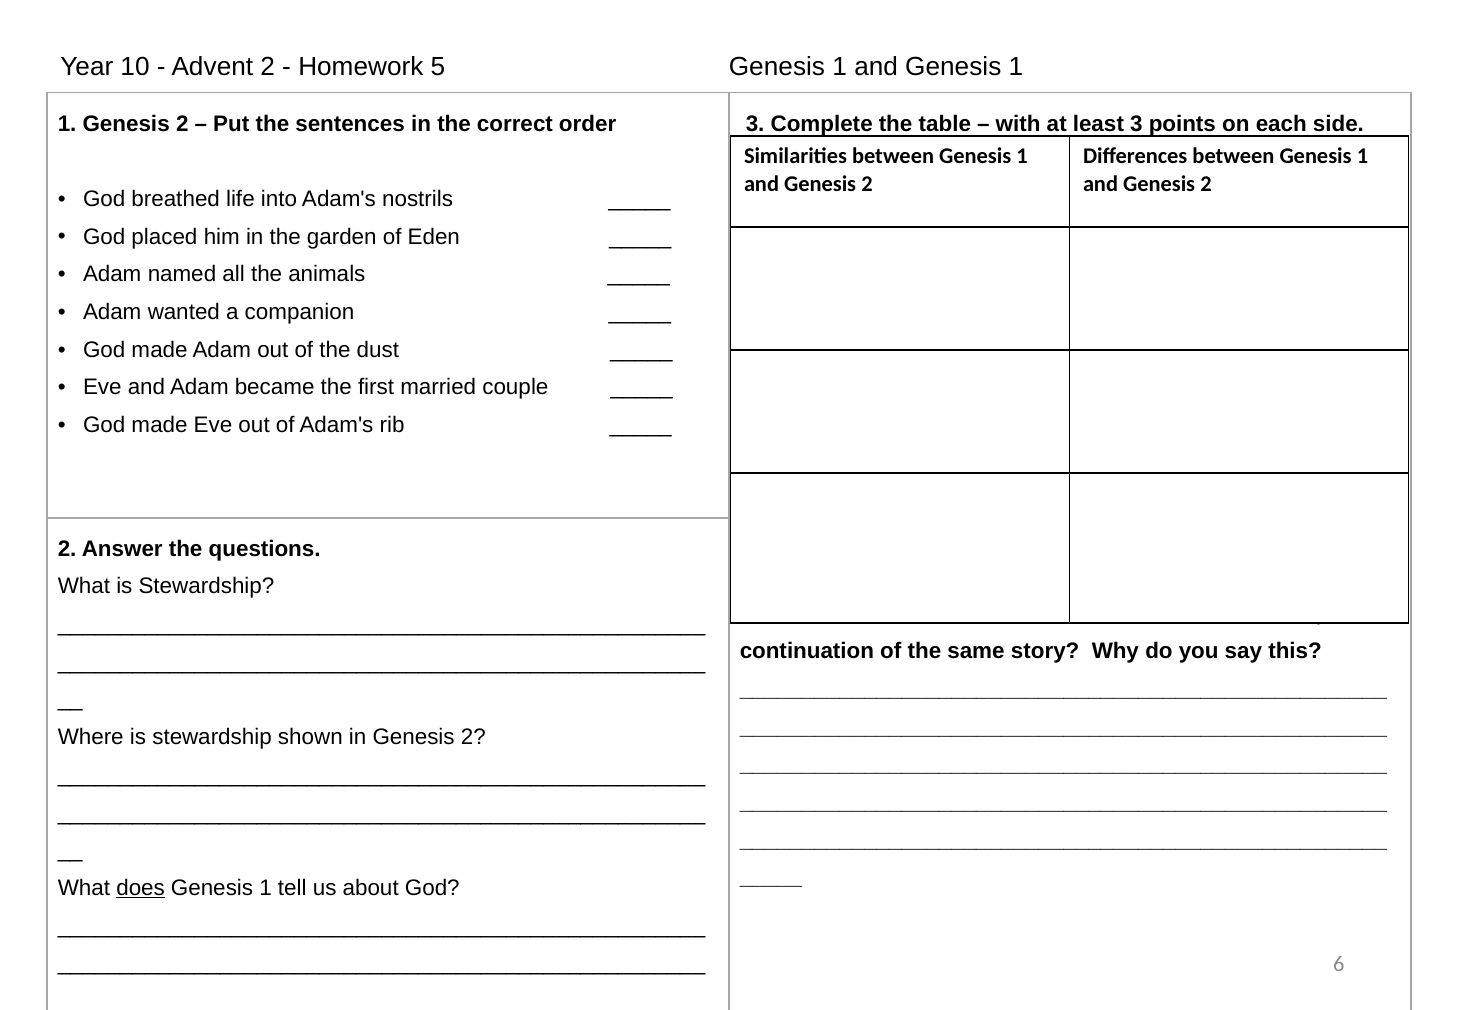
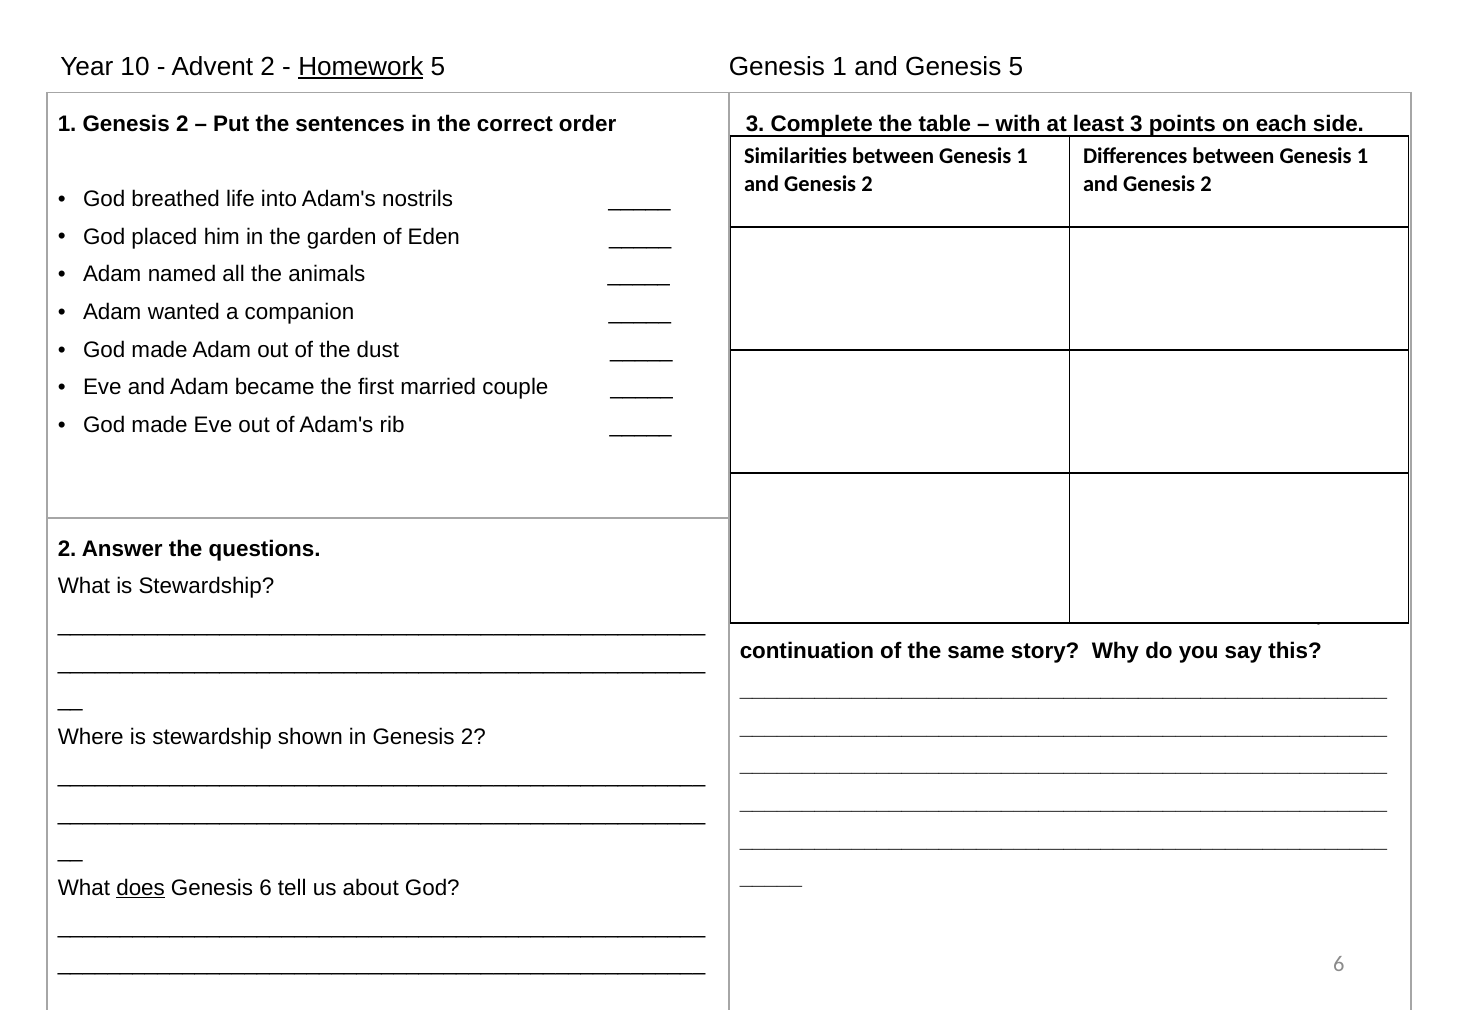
Homework underline: none -> present
and Genesis 1: 1 -> 5
1 at (266, 888): 1 -> 6
